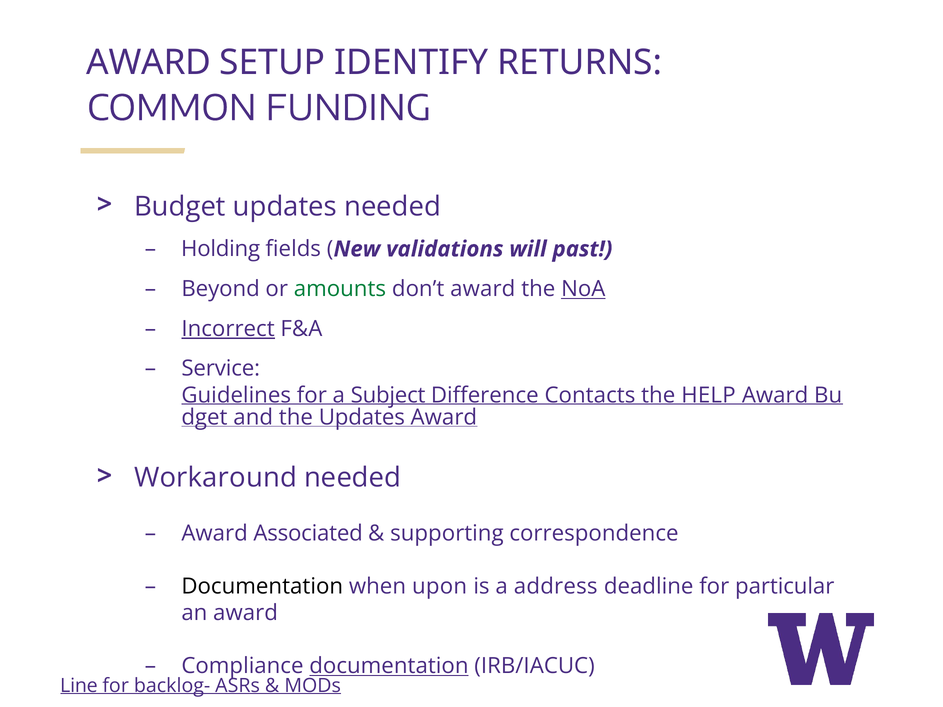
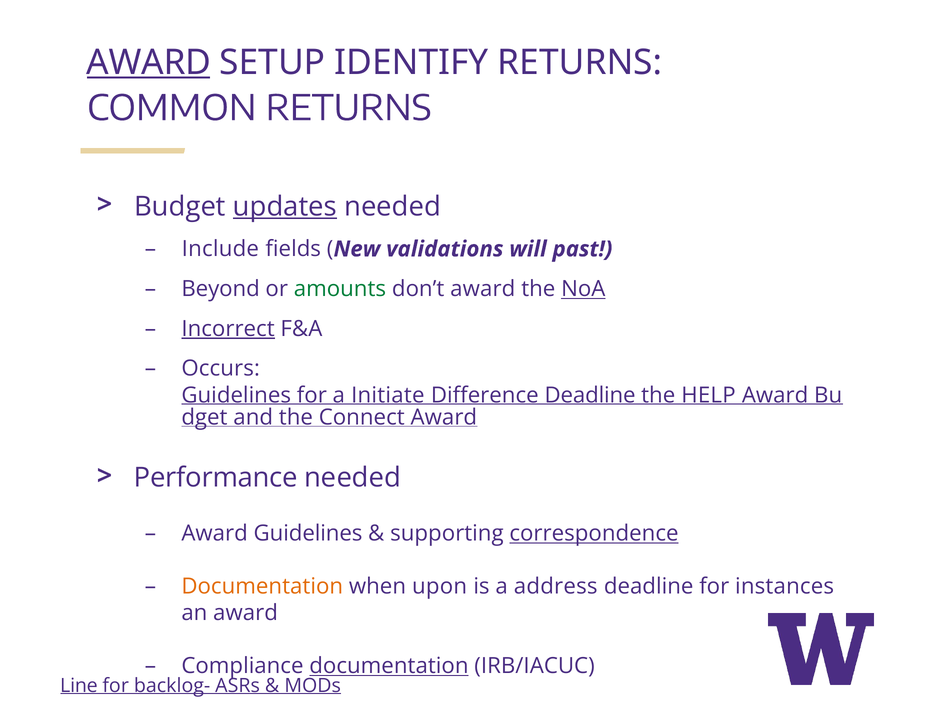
AWARD at (149, 62) underline: none -> present
COMMON FUNDING: FUNDING -> RETURNS
updates at (285, 207) underline: none -> present
Holding: Holding -> Include
Service: Service -> Occurs
Subject: Subject -> Initiate
Difference Contacts: Contacts -> Deadline
the Updates: Updates -> Connect
Workaround: Workaround -> Performance
Award Associated: Associated -> Guidelines
correspondence underline: none -> present
Documentation at (262, 587) colour: black -> orange
particular: particular -> instances
